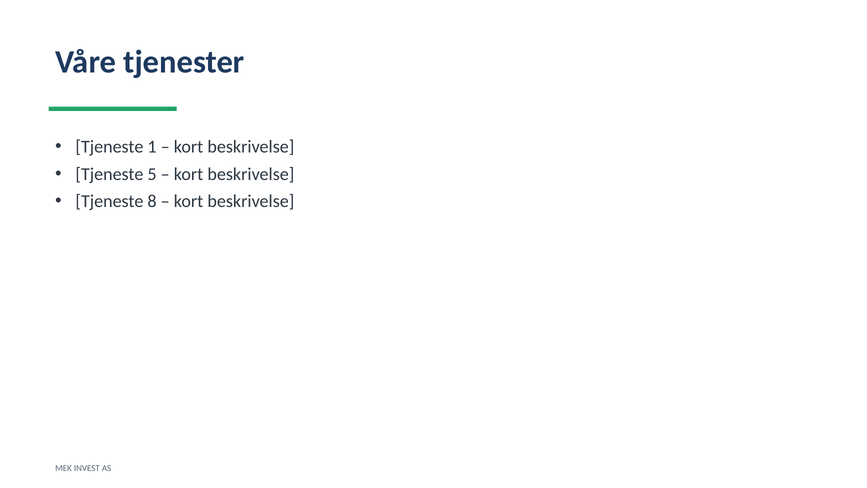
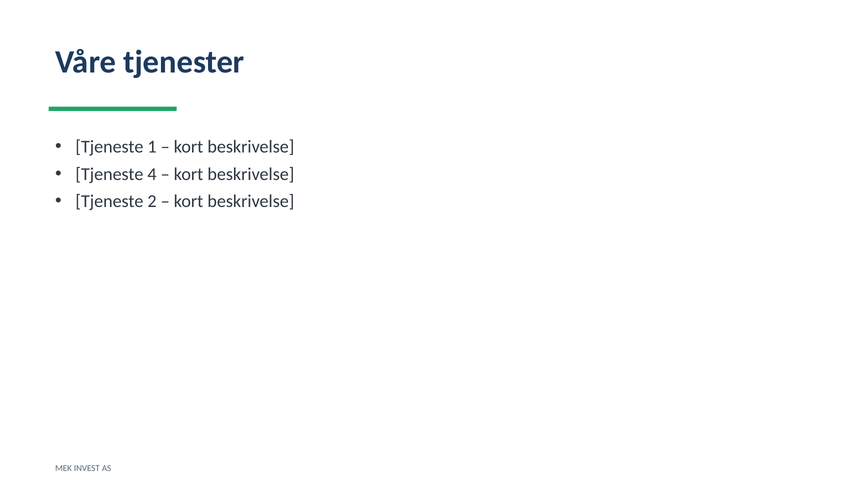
5: 5 -> 4
8: 8 -> 2
